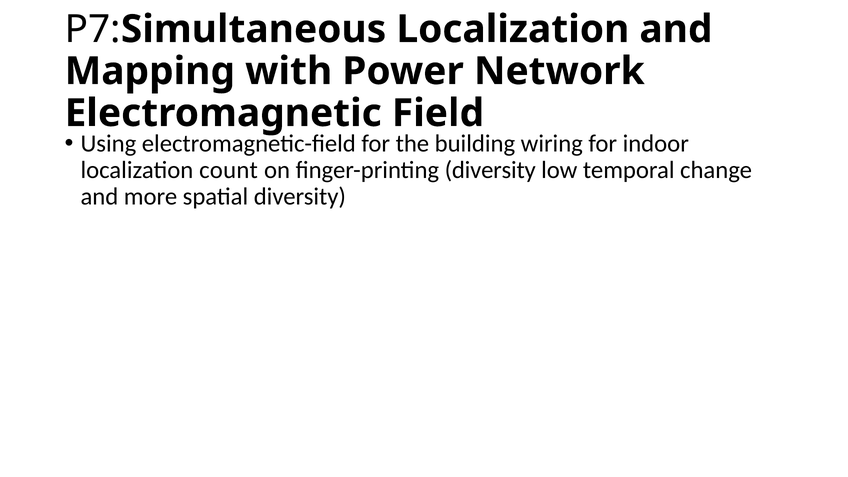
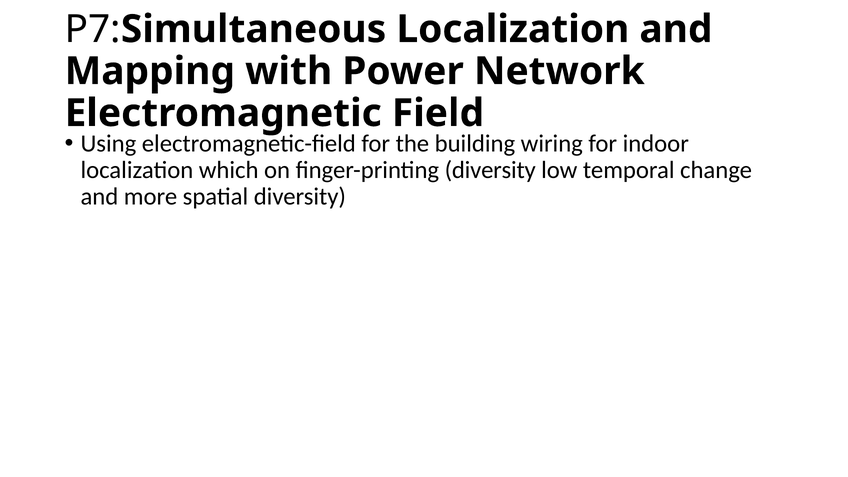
count: count -> which
